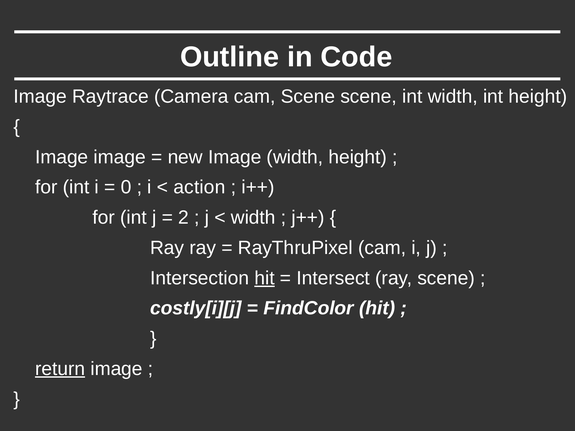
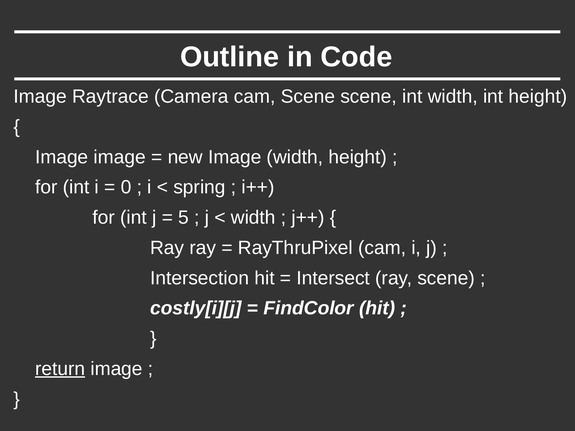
action: action -> spring
2: 2 -> 5
hit at (265, 278) underline: present -> none
